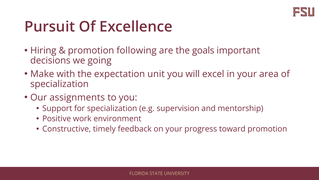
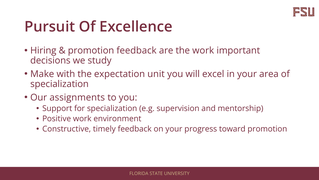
promotion following: following -> feedback
the goals: goals -> work
going: going -> study
